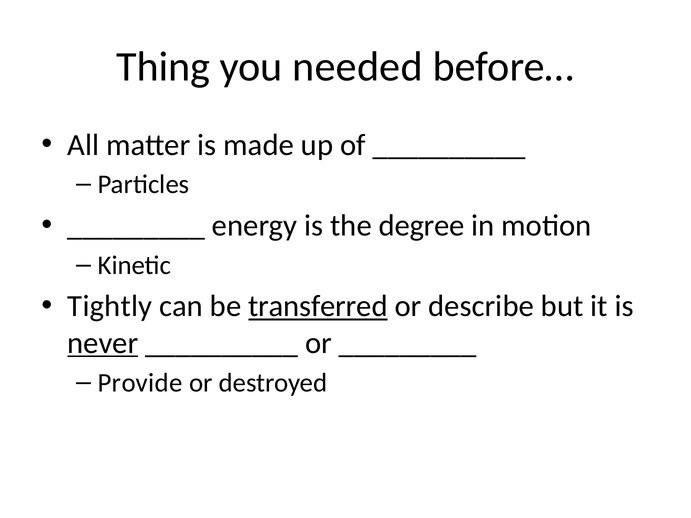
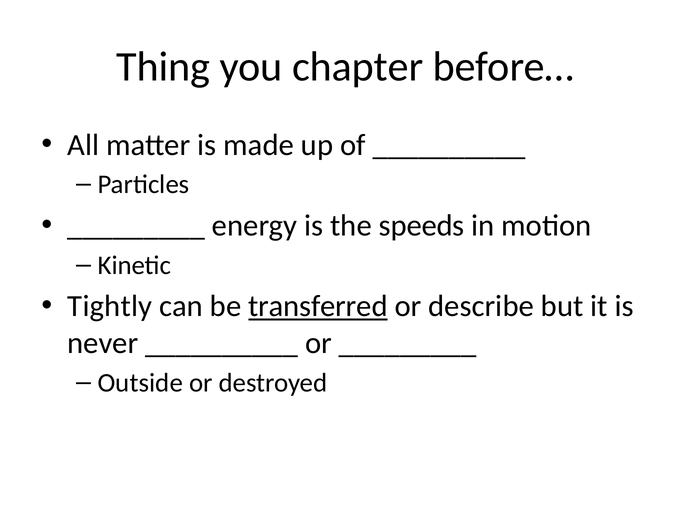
needed: needed -> chapter
degree: degree -> speeds
never underline: present -> none
Provide: Provide -> Outside
